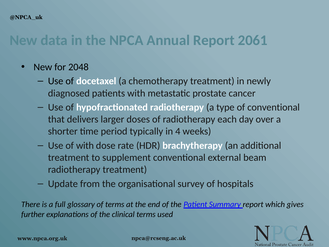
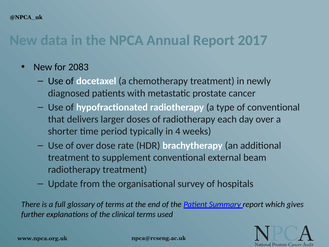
2061: 2061 -> 2017
2048: 2048 -> 2083
of with: with -> over
